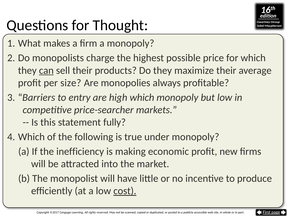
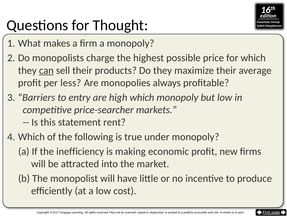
size: size -> less
fully: fully -> rent
cost underline: present -> none
